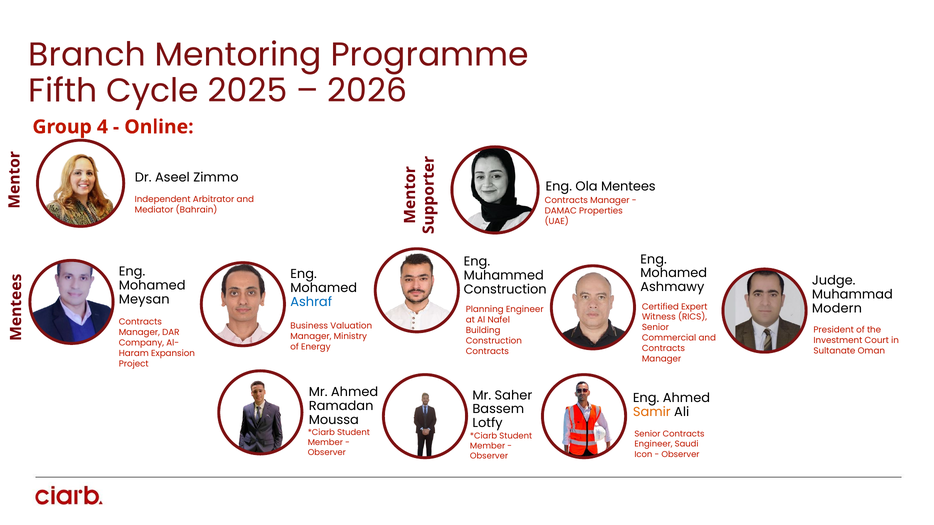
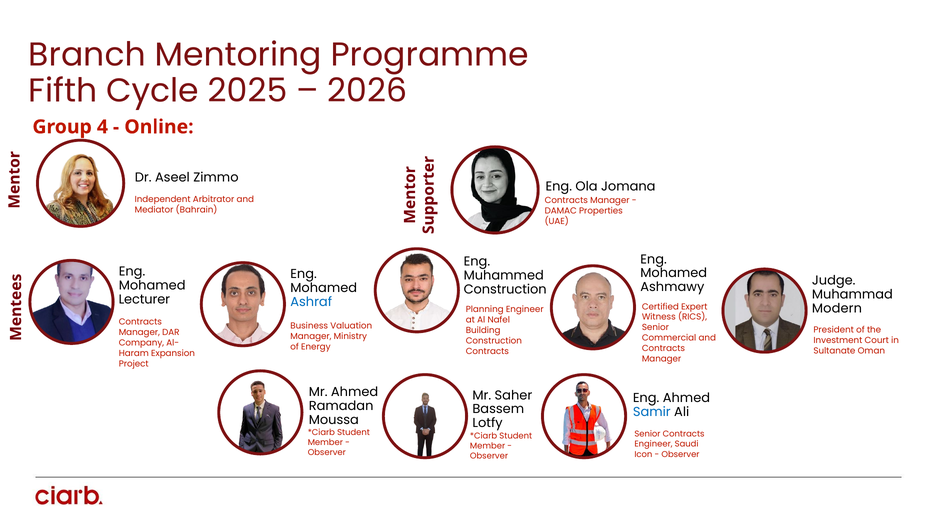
Mentees: Mentees -> Jomana
Meysan: Meysan -> Lecturer
Samir colour: orange -> blue
